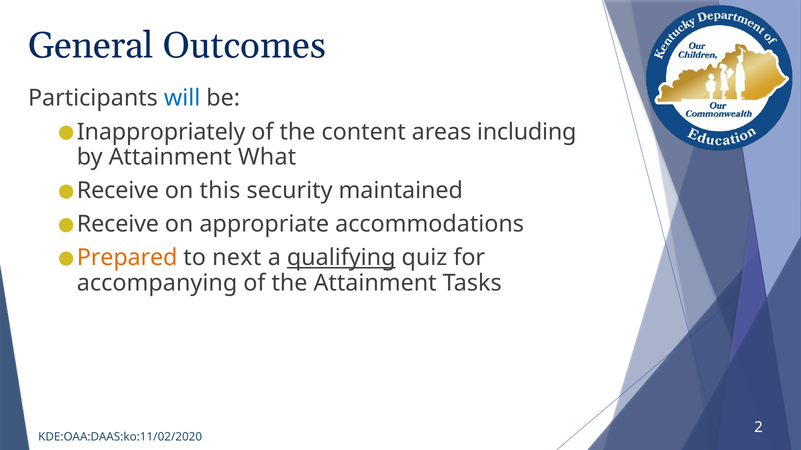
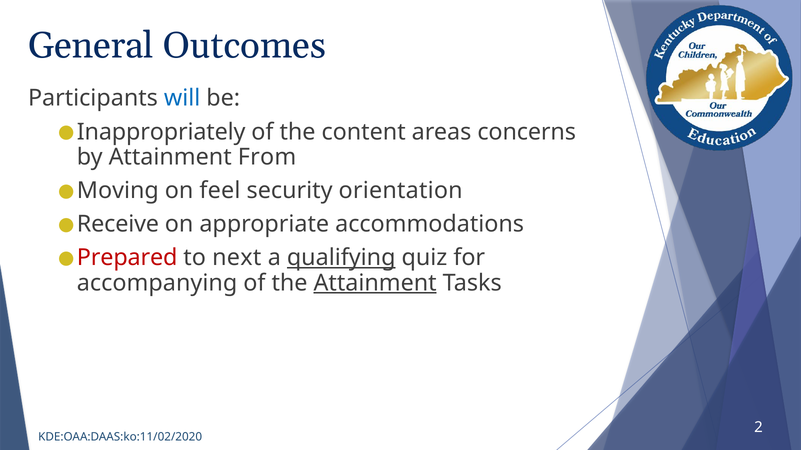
including: including -> concerns
What: What -> From
Receive at (118, 191): Receive -> Moving
this: this -> feel
maintained: maintained -> orientation
Prepared colour: orange -> red
Attainment at (375, 283) underline: none -> present
